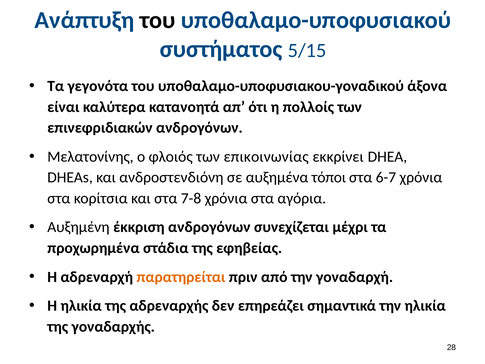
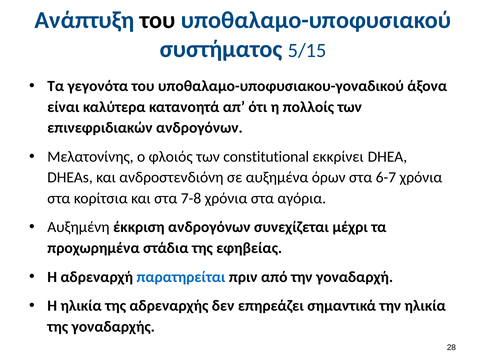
επικοινωνίας: επικοινωνίας -> constitutional
τόποι: τόποι -> όρων
παρατηρείται colour: orange -> blue
